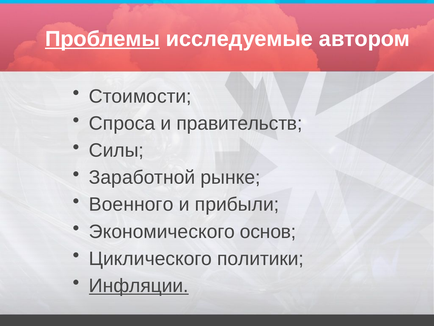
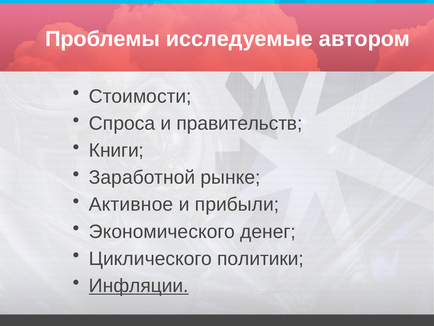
Проблемы underline: present -> none
Силы: Силы -> Книги
Военного: Военного -> Активное
основ: основ -> денег
